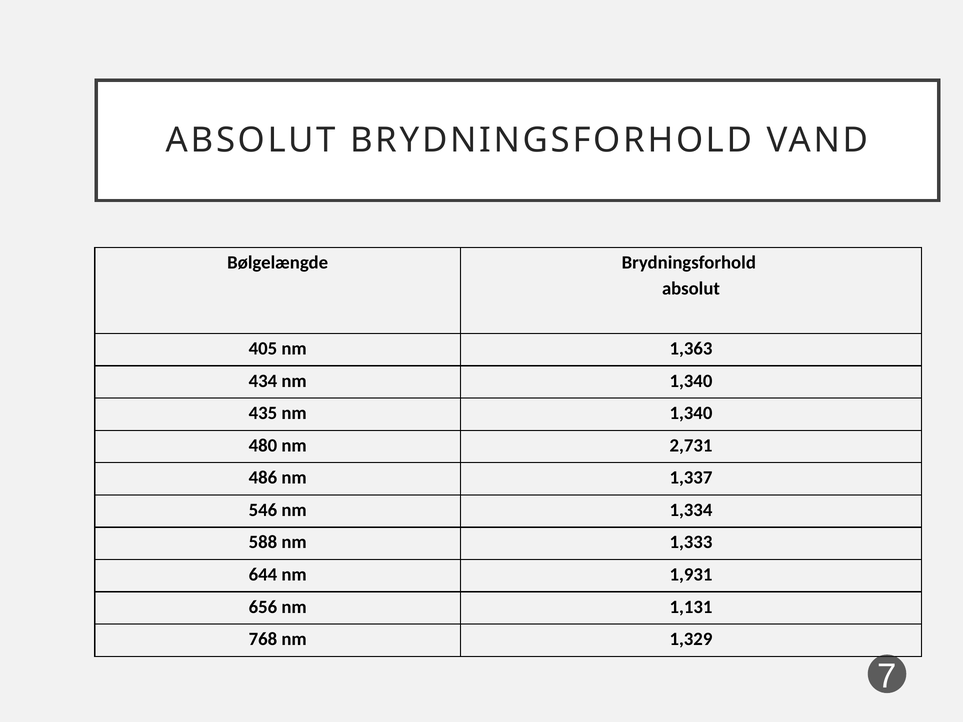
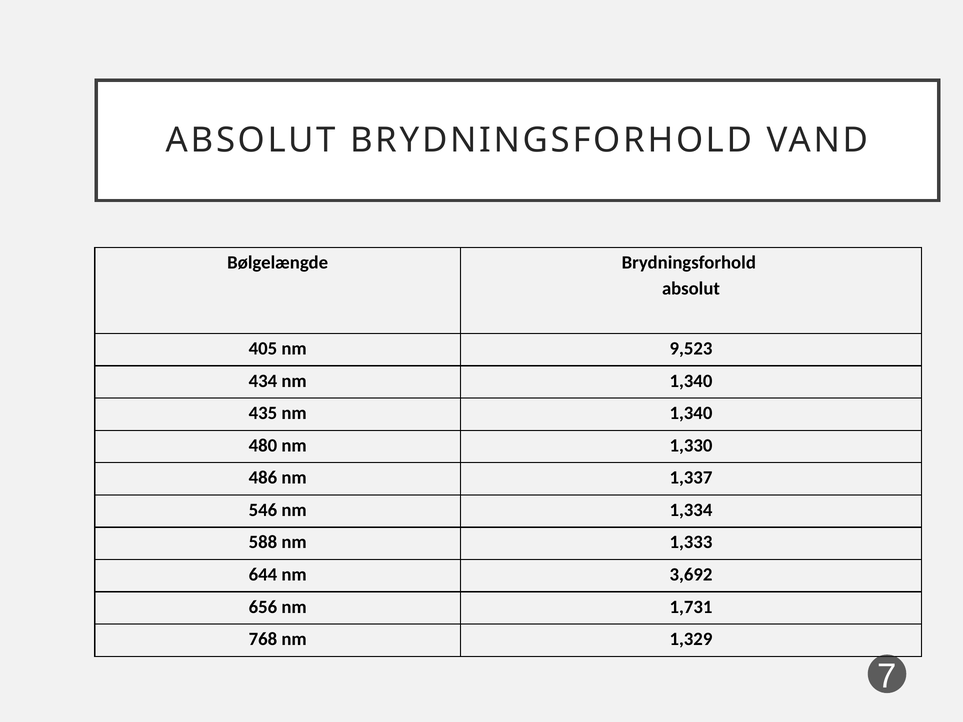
1,363: 1,363 -> 9,523
2,731: 2,731 -> 1,330
1,931: 1,931 -> 3,692
1,131: 1,131 -> 1,731
